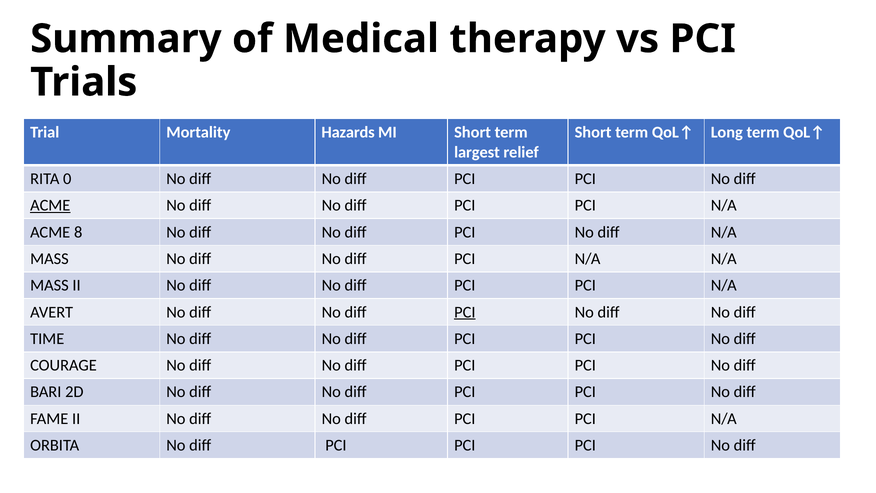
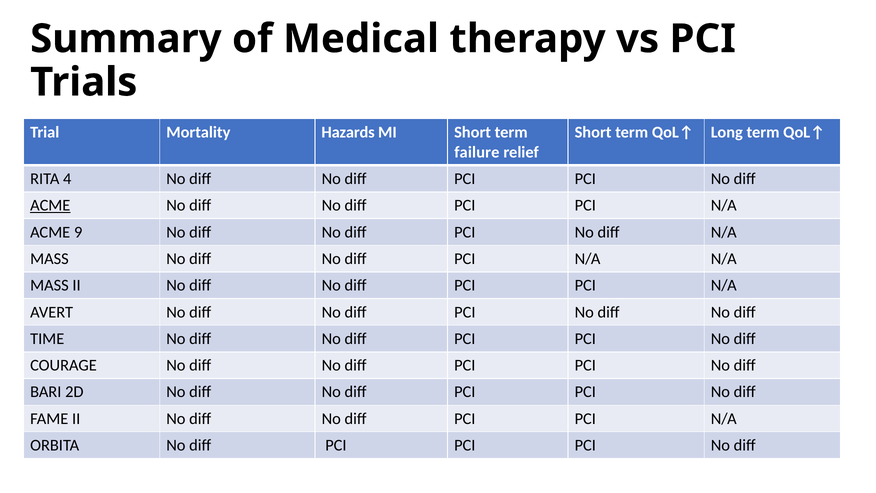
largest: largest -> failure
0: 0 -> 4
8: 8 -> 9
PCI at (465, 312) underline: present -> none
